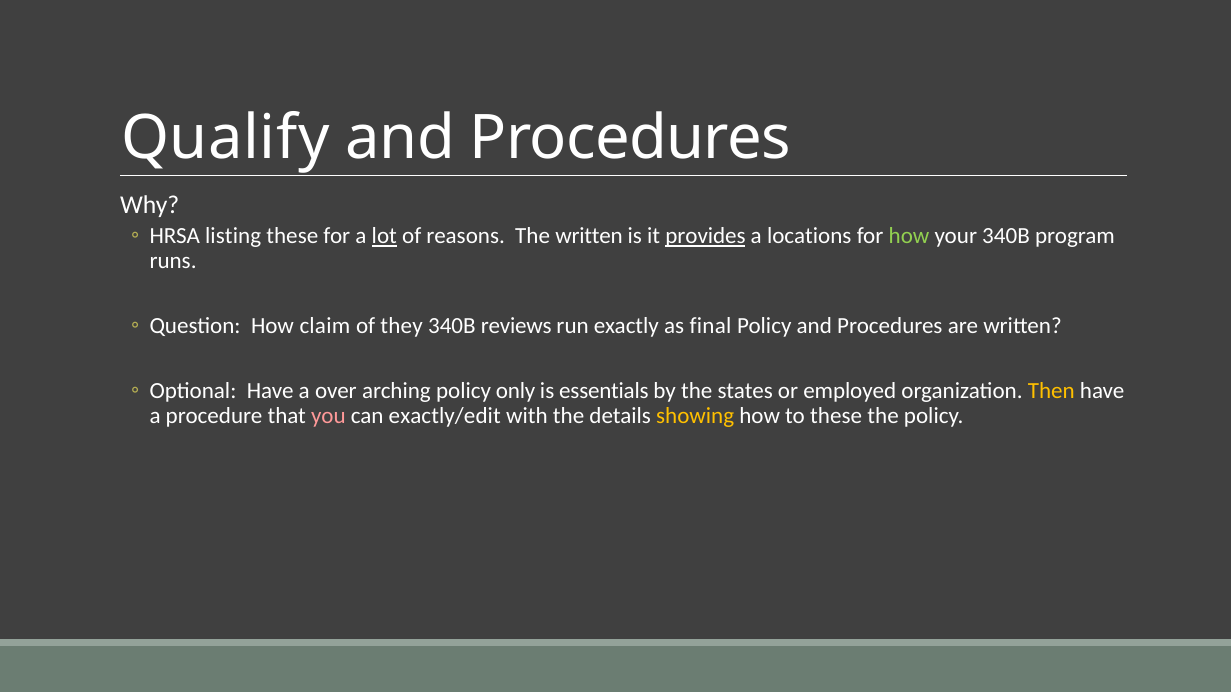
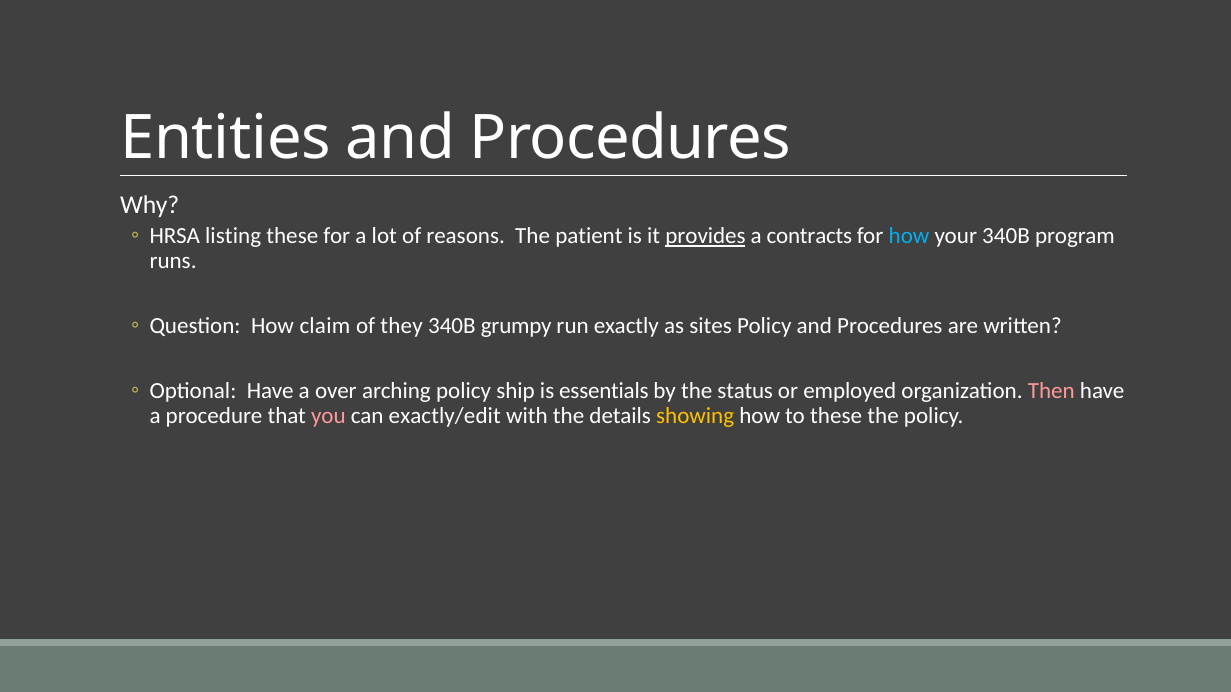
Qualify: Qualify -> Entities
lot underline: present -> none
The written: written -> patient
locations: locations -> contracts
how at (909, 236) colour: light green -> light blue
reviews: reviews -> grumpy
final: final -> sites
only: only -> ship
states: states -> status
Then colour: yellow -> pink
